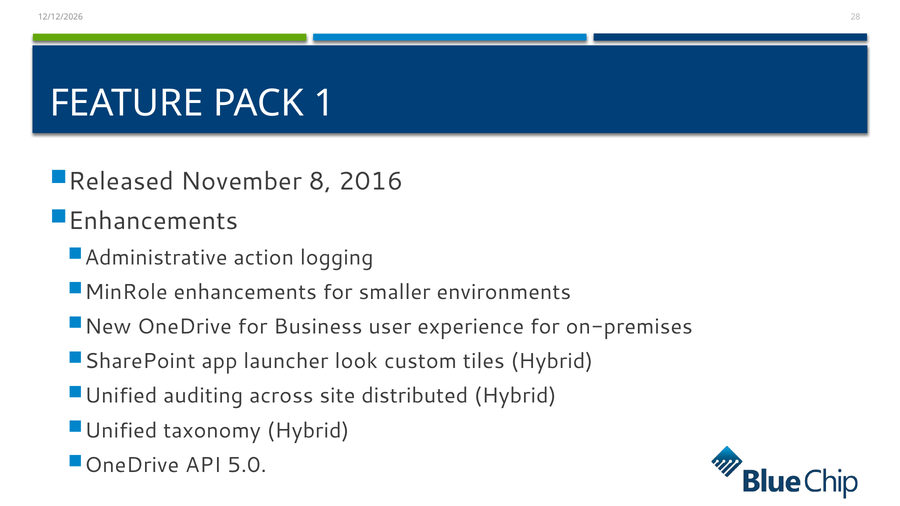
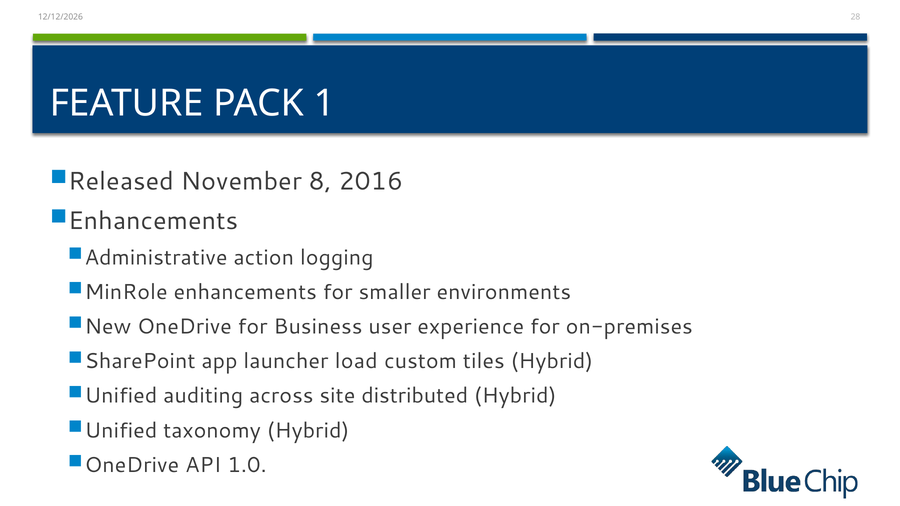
look: look -> load
5.0: 5.0 -> 1.0
